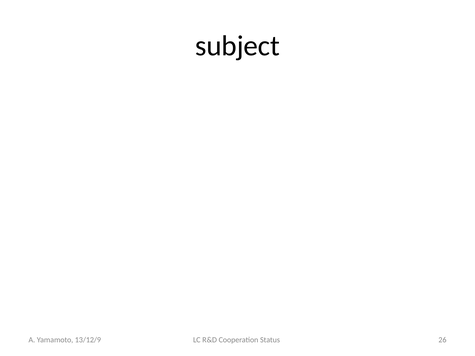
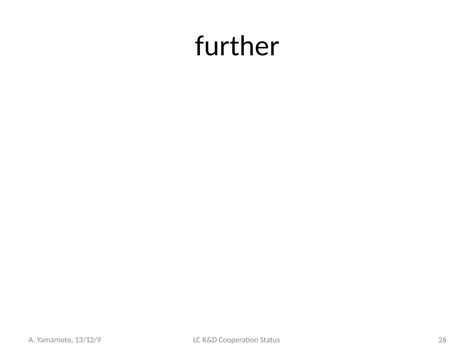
subject: subject -> further
